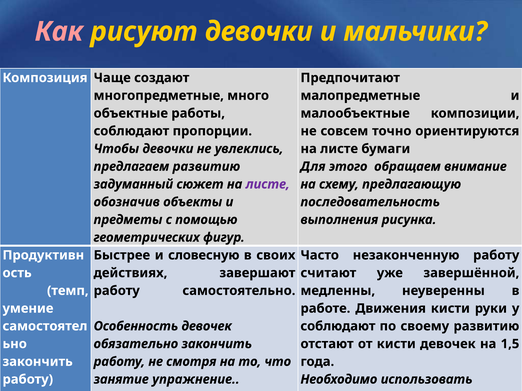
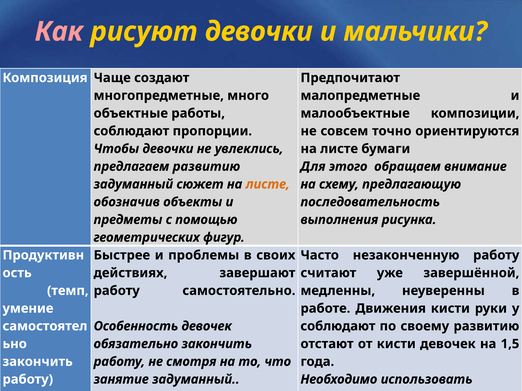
листе at (268, 184) colour: purple -> orange
словесную: словесную -> проблемы
занятие упражнение: упражнение -> задуманный
